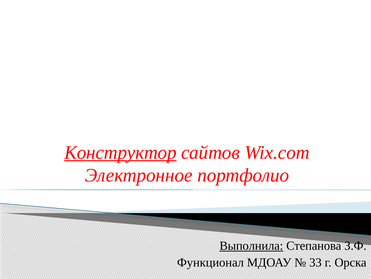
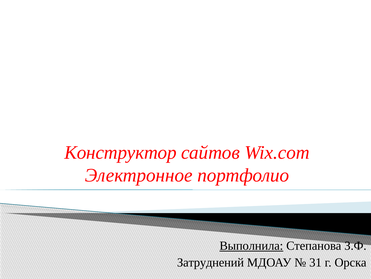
Конструктор underline: present -> none
Функционал: Функционал -> Затруднений
33: 33 -> 31
